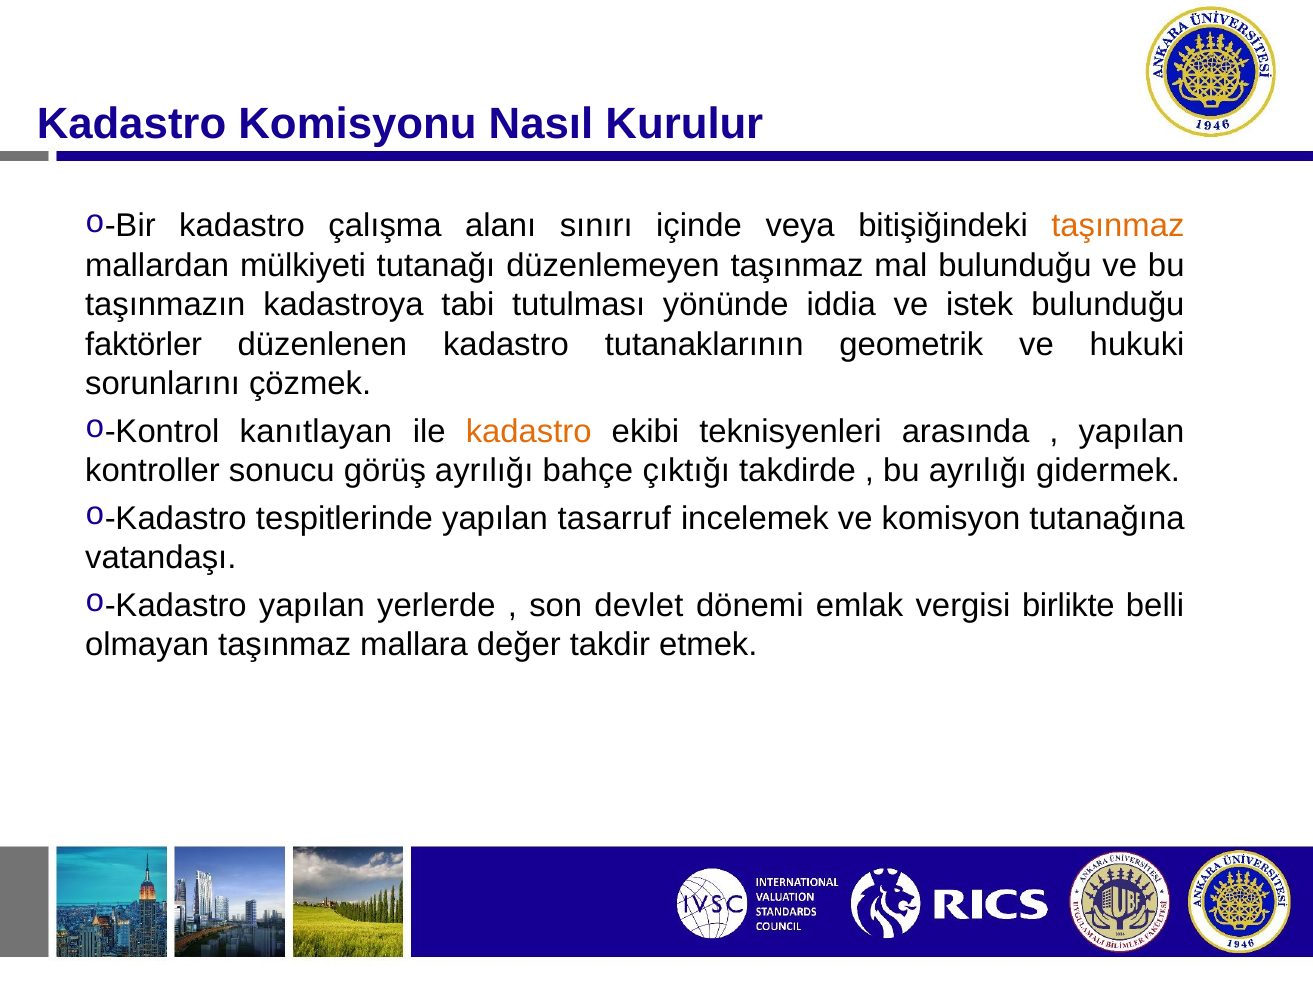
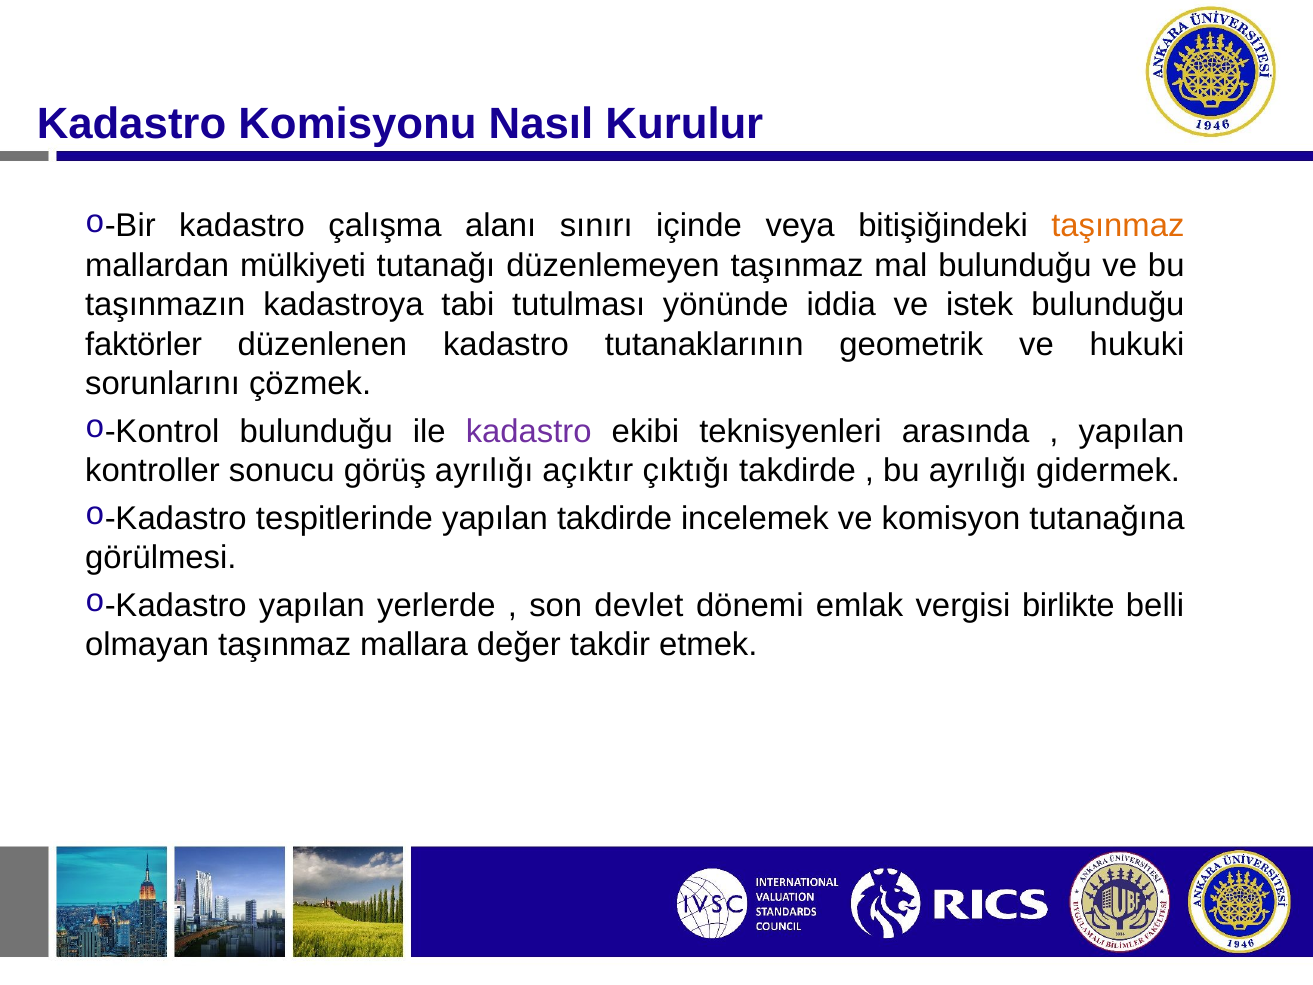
kanıtlayan at (316, 431): kanıtlayan -> bulunduğu
kadastro at (529, 431) colour: orange -> purple
bahçe: bahçe -> açıktır
yapılan tasarruf: tasarruf -> takdirde
vatandaşı: vatandaşı -> görülmesi
